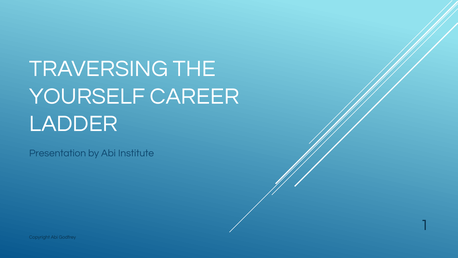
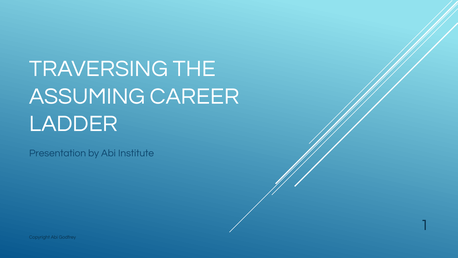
YOURSELF: YOURSELF -> ASSUMING
